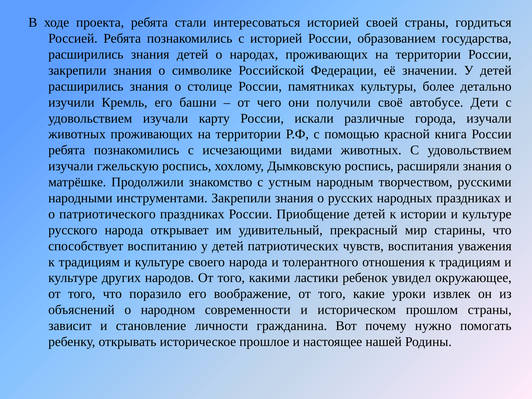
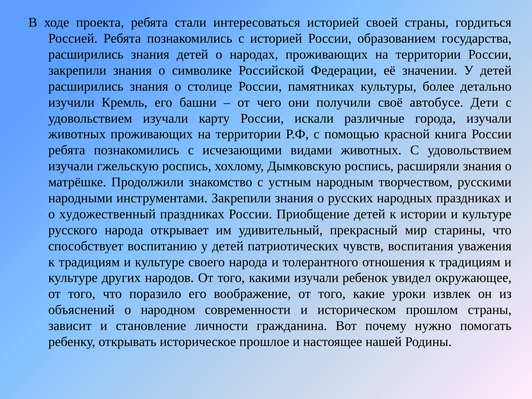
патриотического: патриотического -> художественный
какими ластики: ластики -> изучали
